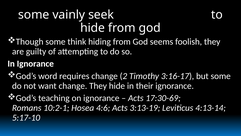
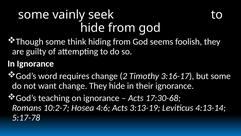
17:30-69: 17:30-69 -> 17:30-68
10:2-1: 10:2-1 -> 10:2-7
5:17-10: 5:17-10 -> 5:17-78
